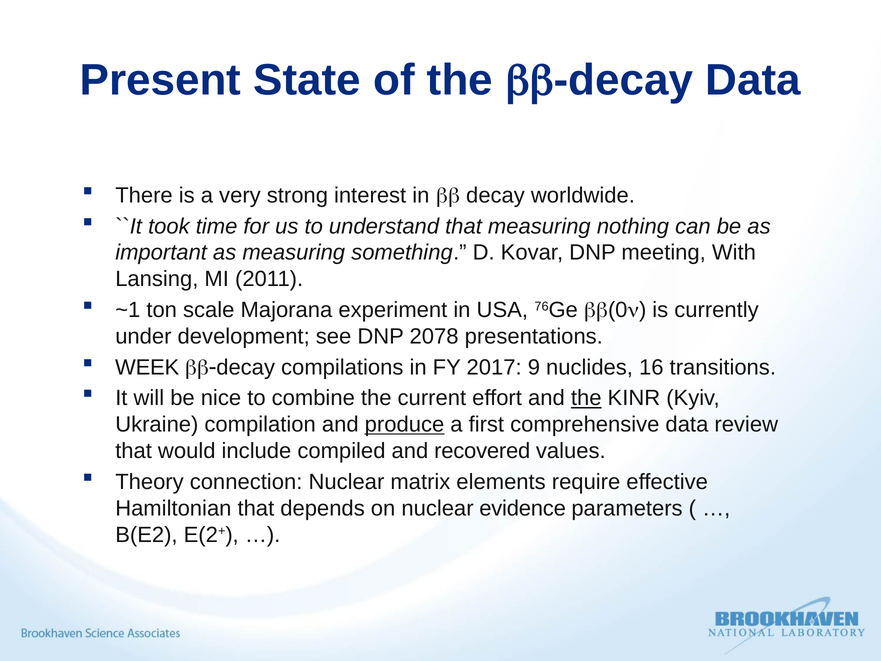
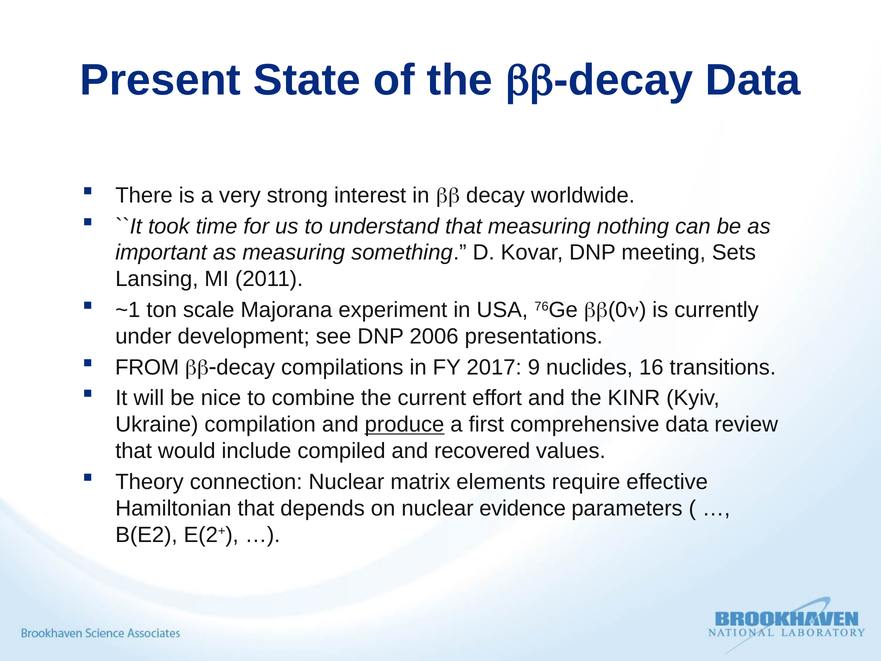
With: With -> Sets
2078: 2078 -> 2006
WEEK: WEEK -> FROM
the at (586, 398) underline: present -> none
